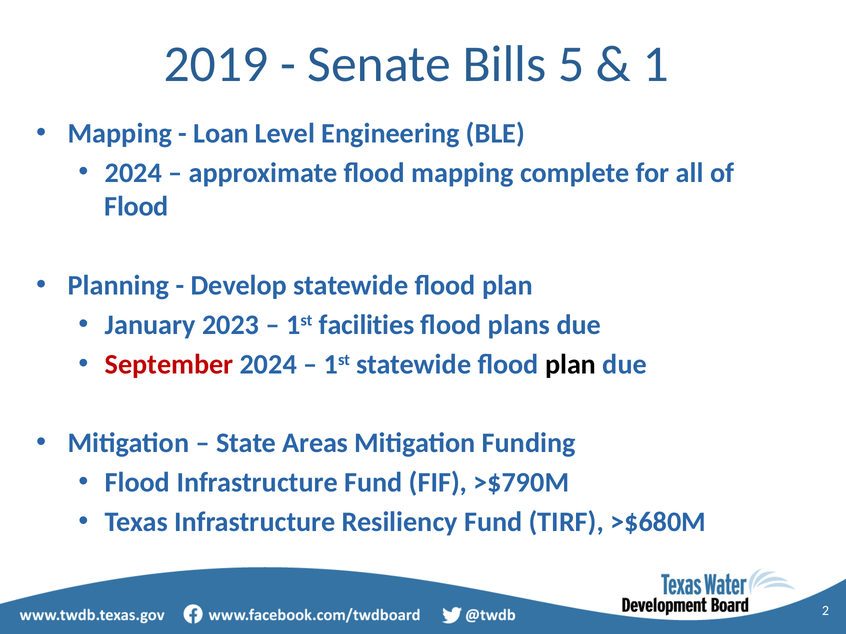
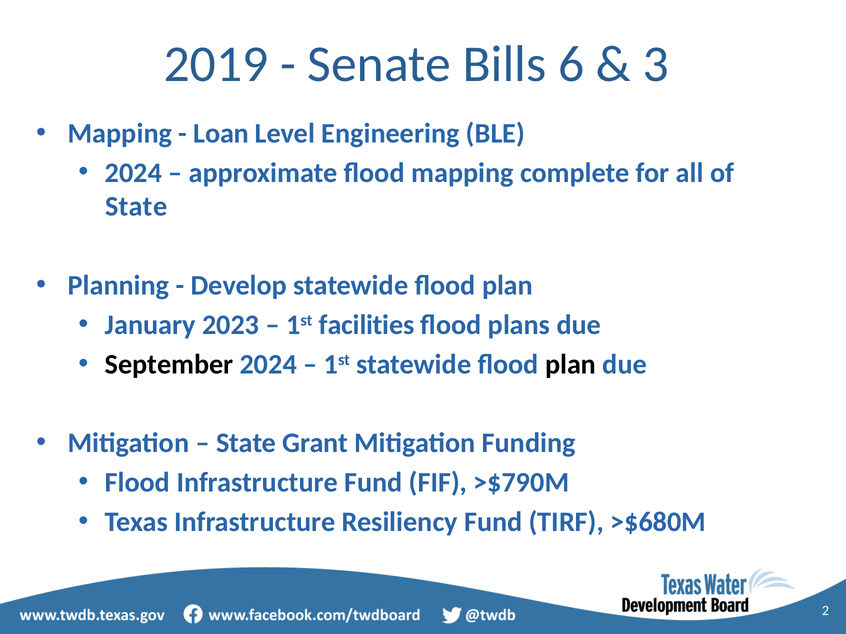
5: 5 -> 6
1: 1 -> 3
Flood at (136, 207): Flood -> State
September colour: red -> black
Areas: Areas -> Grant
